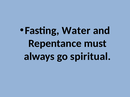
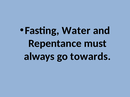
spiritual: spiritual -> towards
